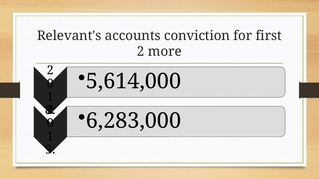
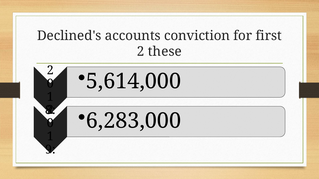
Relevant's: Relevant's -> Declined's
more: more -> these
